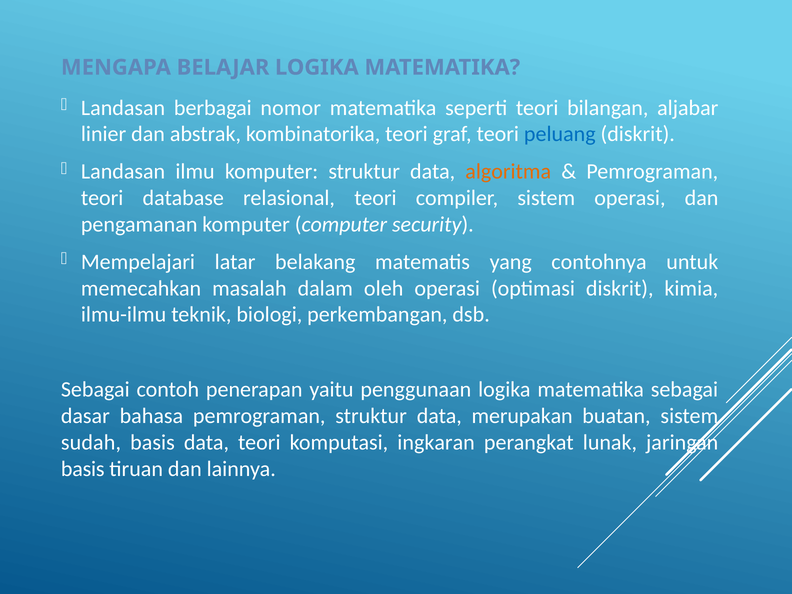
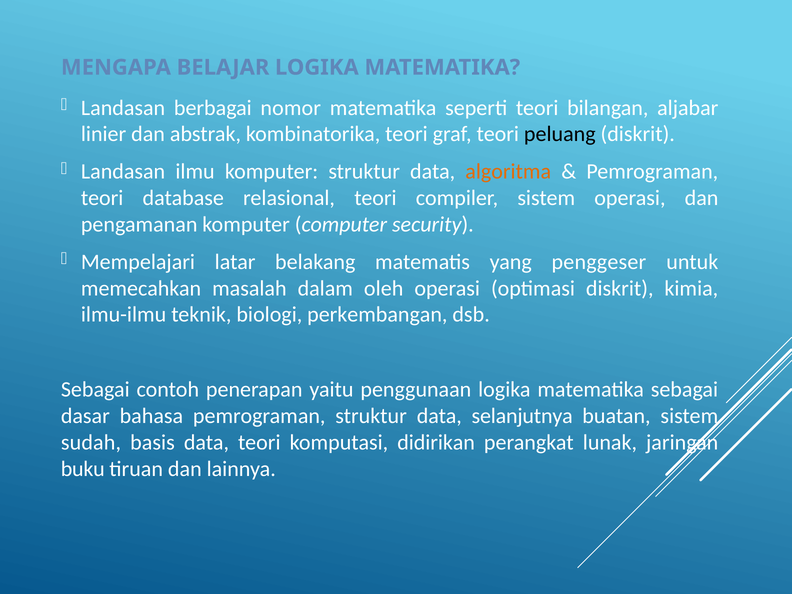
peluang colour: blue -> black
contohnya: contohnya -> penggeser
merupakan: merupakan -> selanjutnya
ingkaran: ingkaran -> didirikan
basis at (83, 469): basis -> buku
